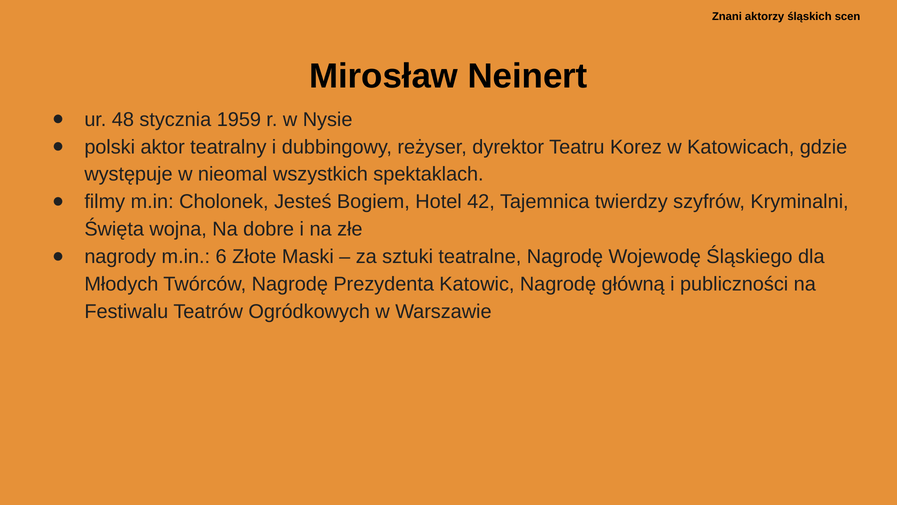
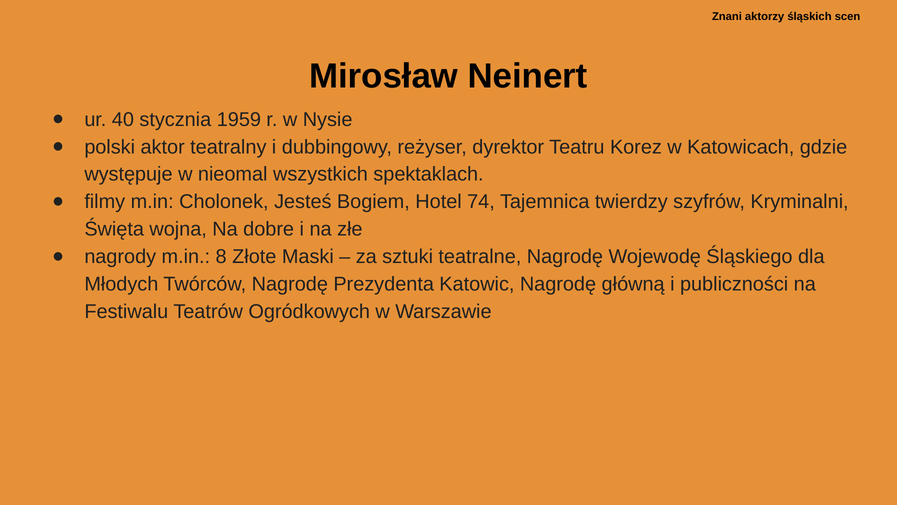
48: 48 -> 40
42: 42 -> 74
6: 6 -> 8
